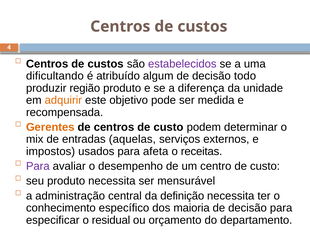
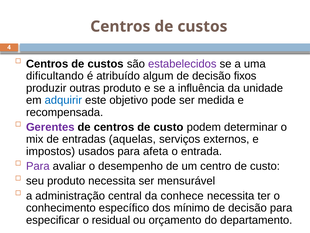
todo: todo -> fixos
região: região -> outras
diferença: diferença -> influência
adquirir colour: orange -> blue
Gerentes colour: orange -> purple
receitas: receitas -> entrada
definição: definição -> conhece
maioria: maioria -> mínimo
